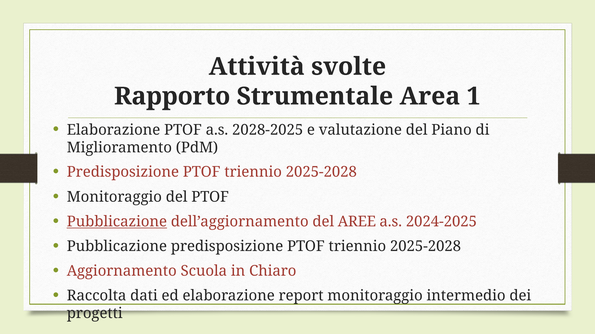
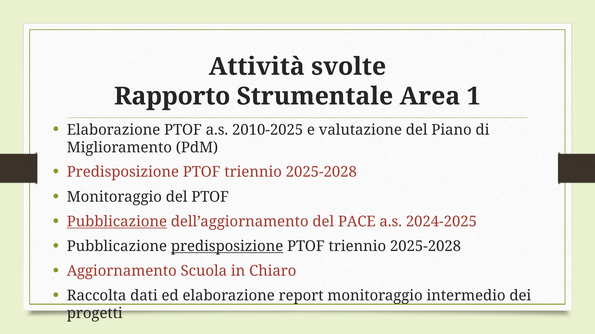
2028-2025: 2028-2025 -> 2010-2025
AREE: AREE -> PACE
predisposizione at (227, 247) underline: none -> present
